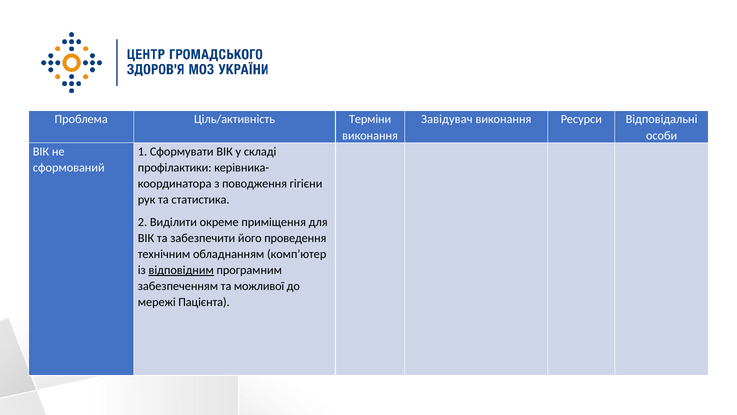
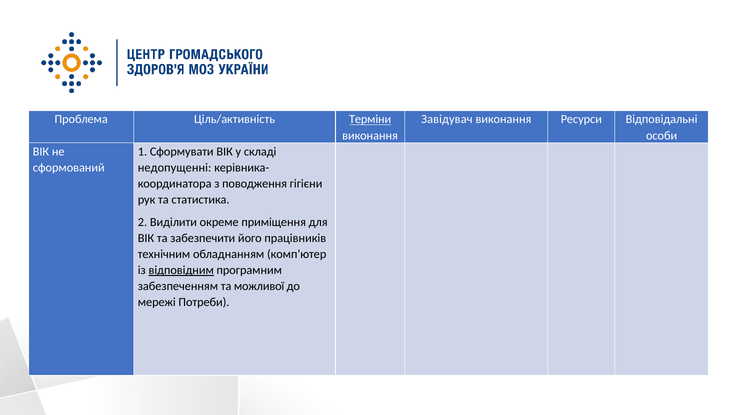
Терміни underline: none -> present
профілактики: профілактики -> недопущенні
проведення: проведення -> працівників
Пацієнта: Пацієнта -> Потреби
